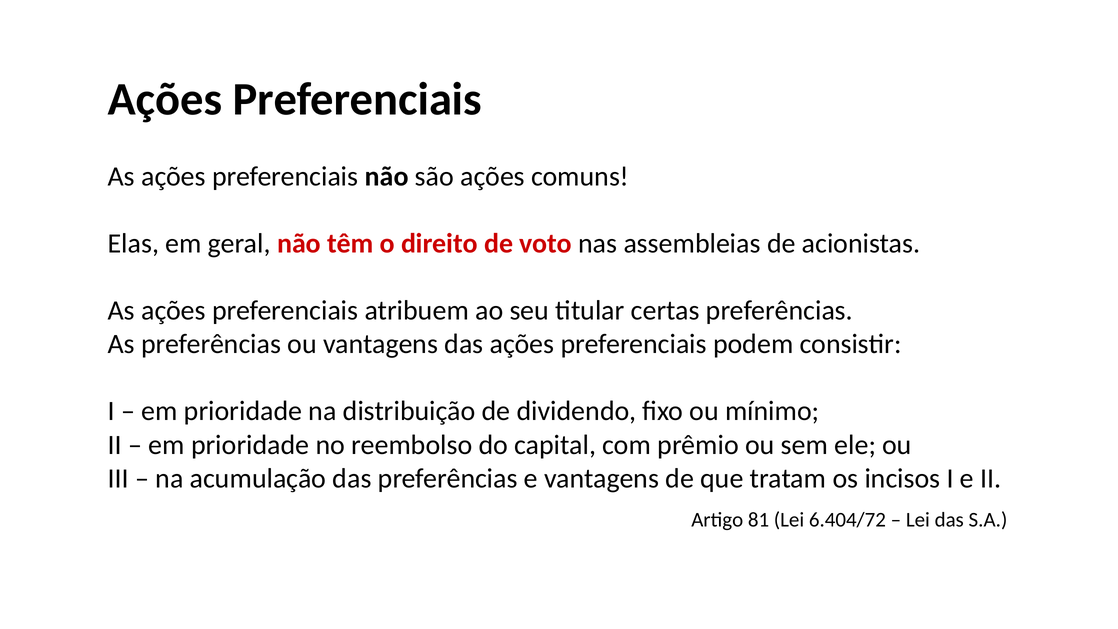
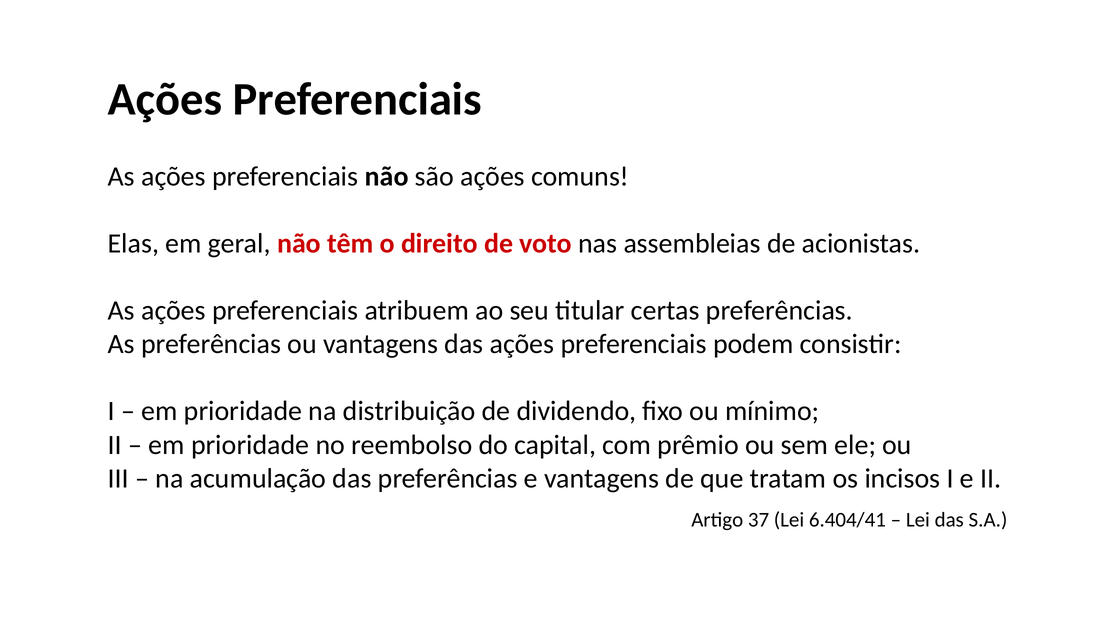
81: 81 -> 37
6.404/72: 6.404/72 -> 6.404/41
